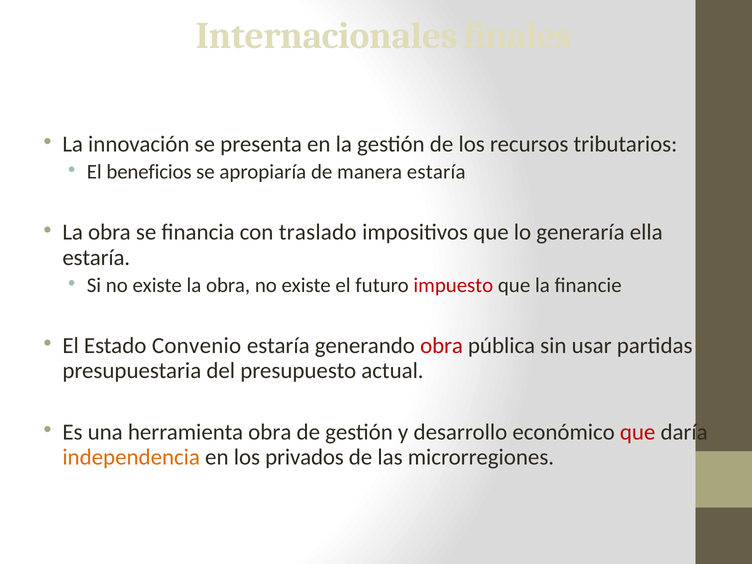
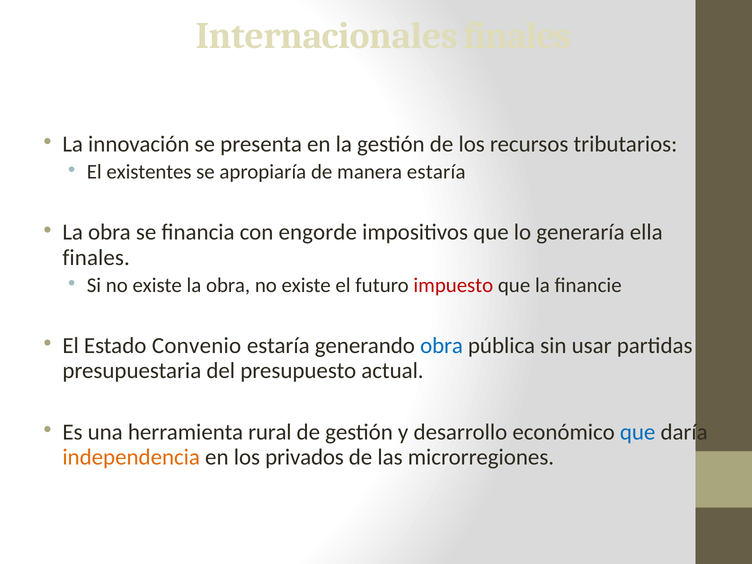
beneficios: beneficios -> existentes
traslado: traslado -> engorde
estaría at (96, 258): estaría -> finales
obra at (442, 346) colour: red -> blue
herramienta obra: obra -> rural
que at (638, 432) colour: red -> blue
